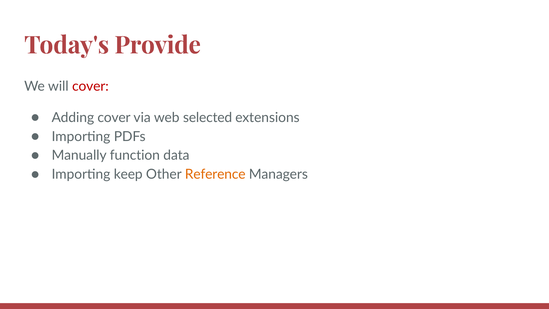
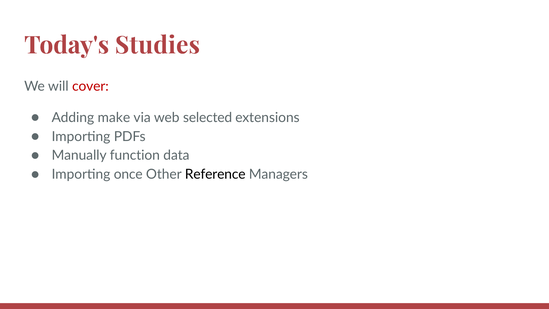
Provide: Provide -> Studies
Adding cover: cover -> make
keep: keep -> once
Reference colour: orange -> black
